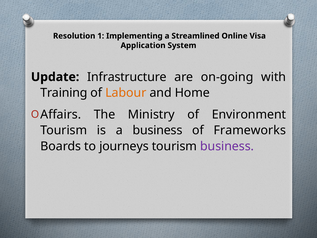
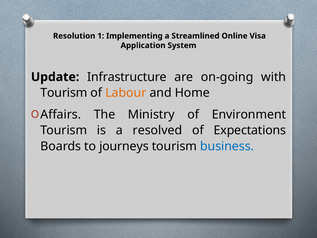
Training at (64, 93): Training -> Tourism
a business: business -> resolved
Frameworks: Frameworks -> Expectations
business at (227, 146) colour: purple -> blue
